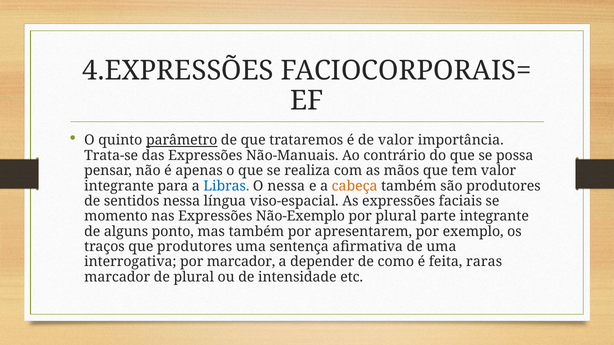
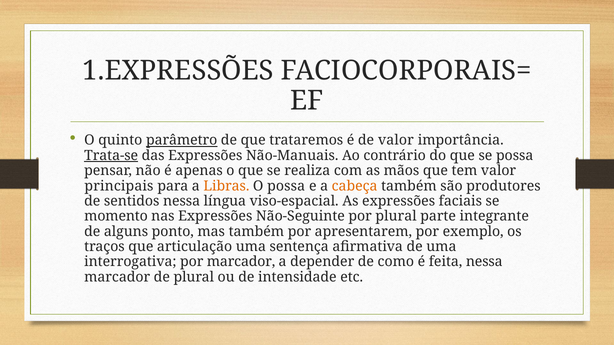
4.EXPRESSÕES: 4.EXPRESSÕES -> 1.EXPRESSÕES
Trata-se underline: none -> present
integrante at (119, 186): integrante -> principais
Libras colour: blue -> orange
O nessa: nessa -> possa
Não-Exemplo: Não-Exemplo -> Não-Seguinte
que produtores: produtores -> articulação
feita raras: raras -> nessa
